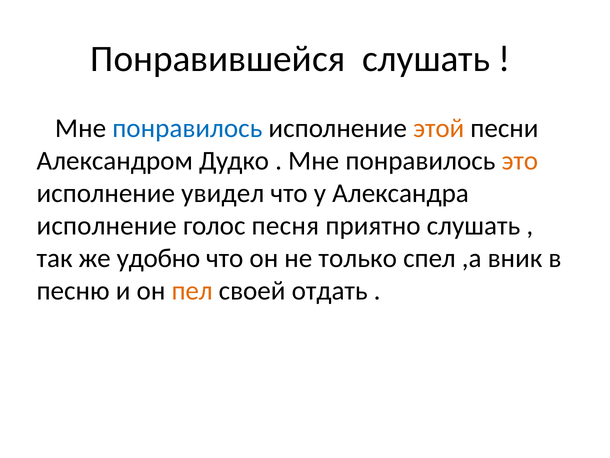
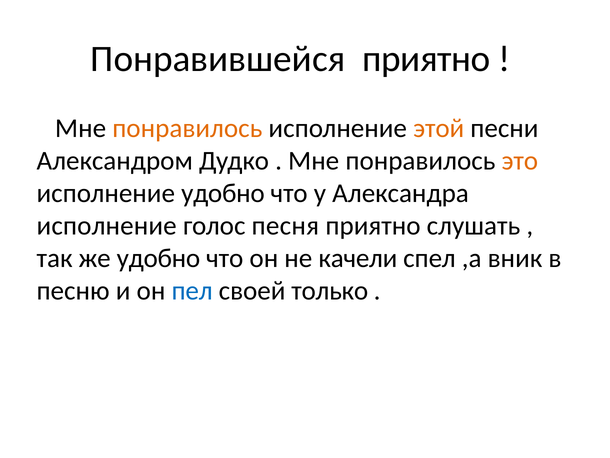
Понравившейся слушать: слушать -> приятно
понравилось at (187, 128) colour: blue -> orange
исполнение увидел: увидел -> удобно
только: только -> качели
пел colour: orange -> blue
отдать: отдать -> только
